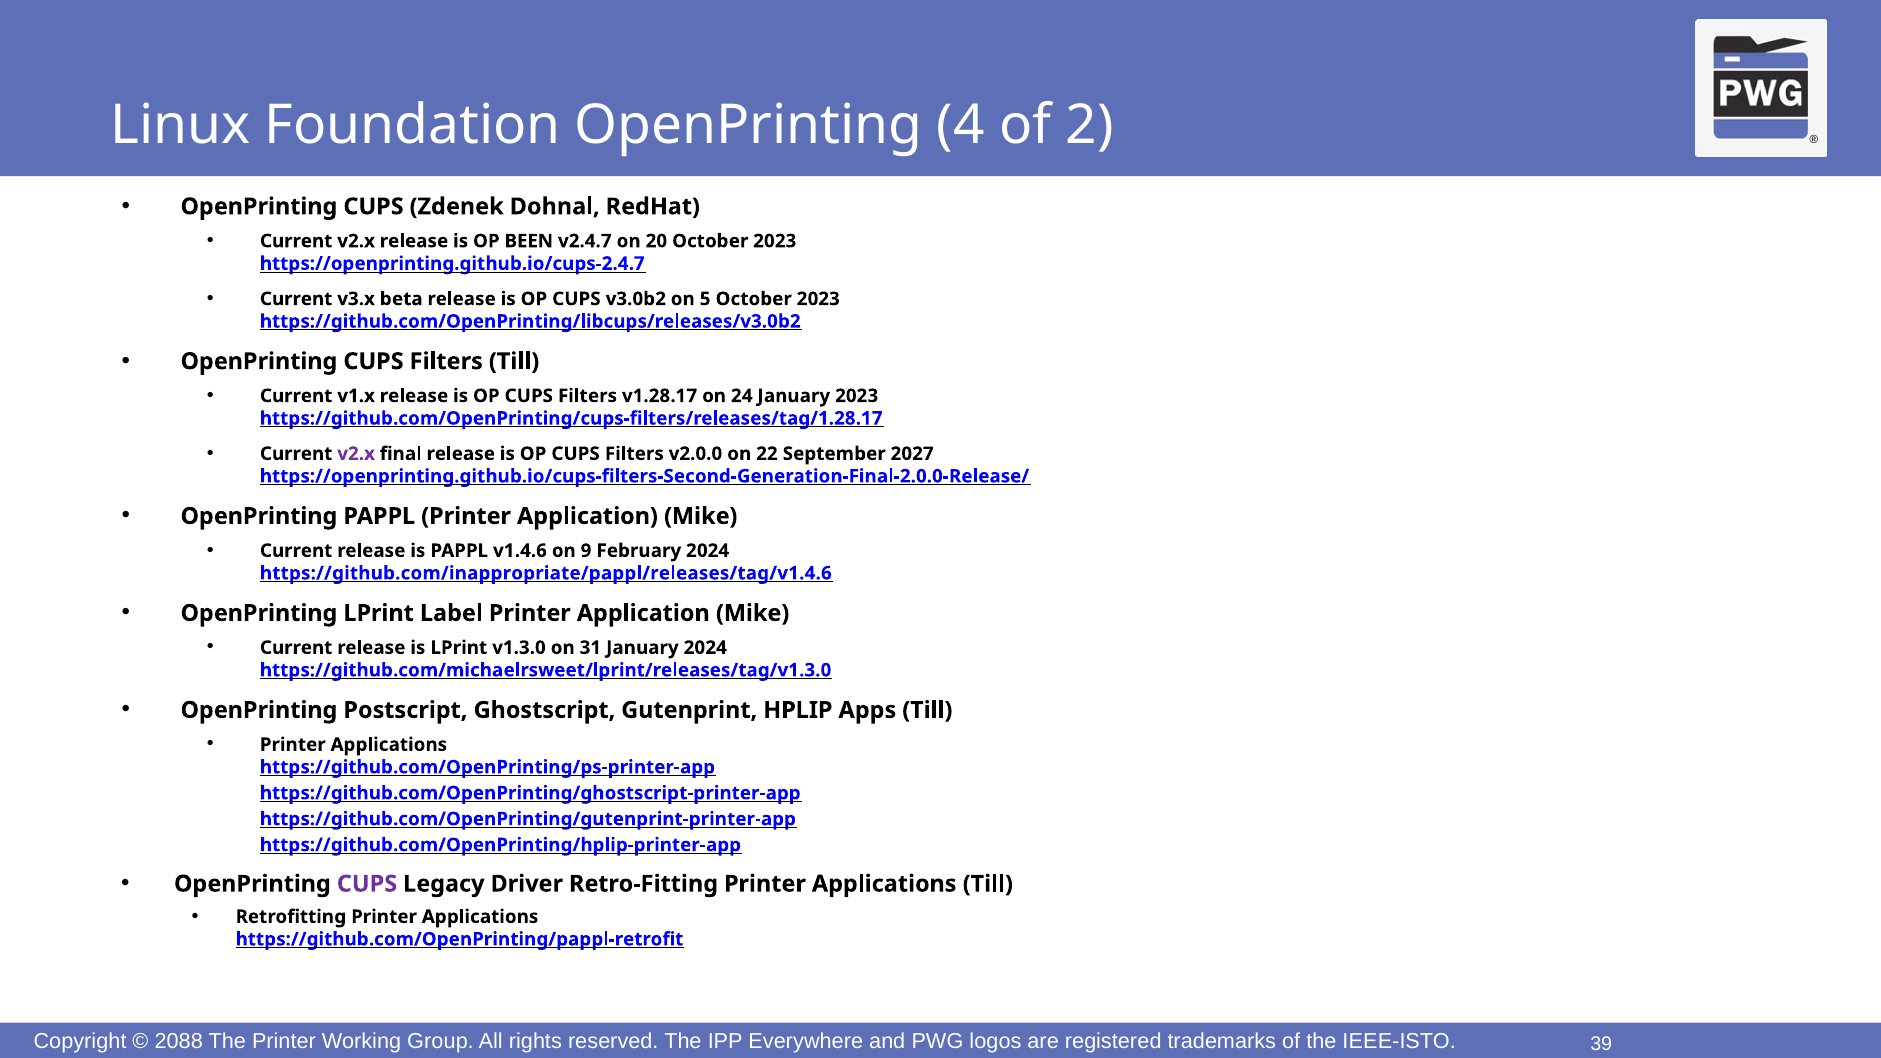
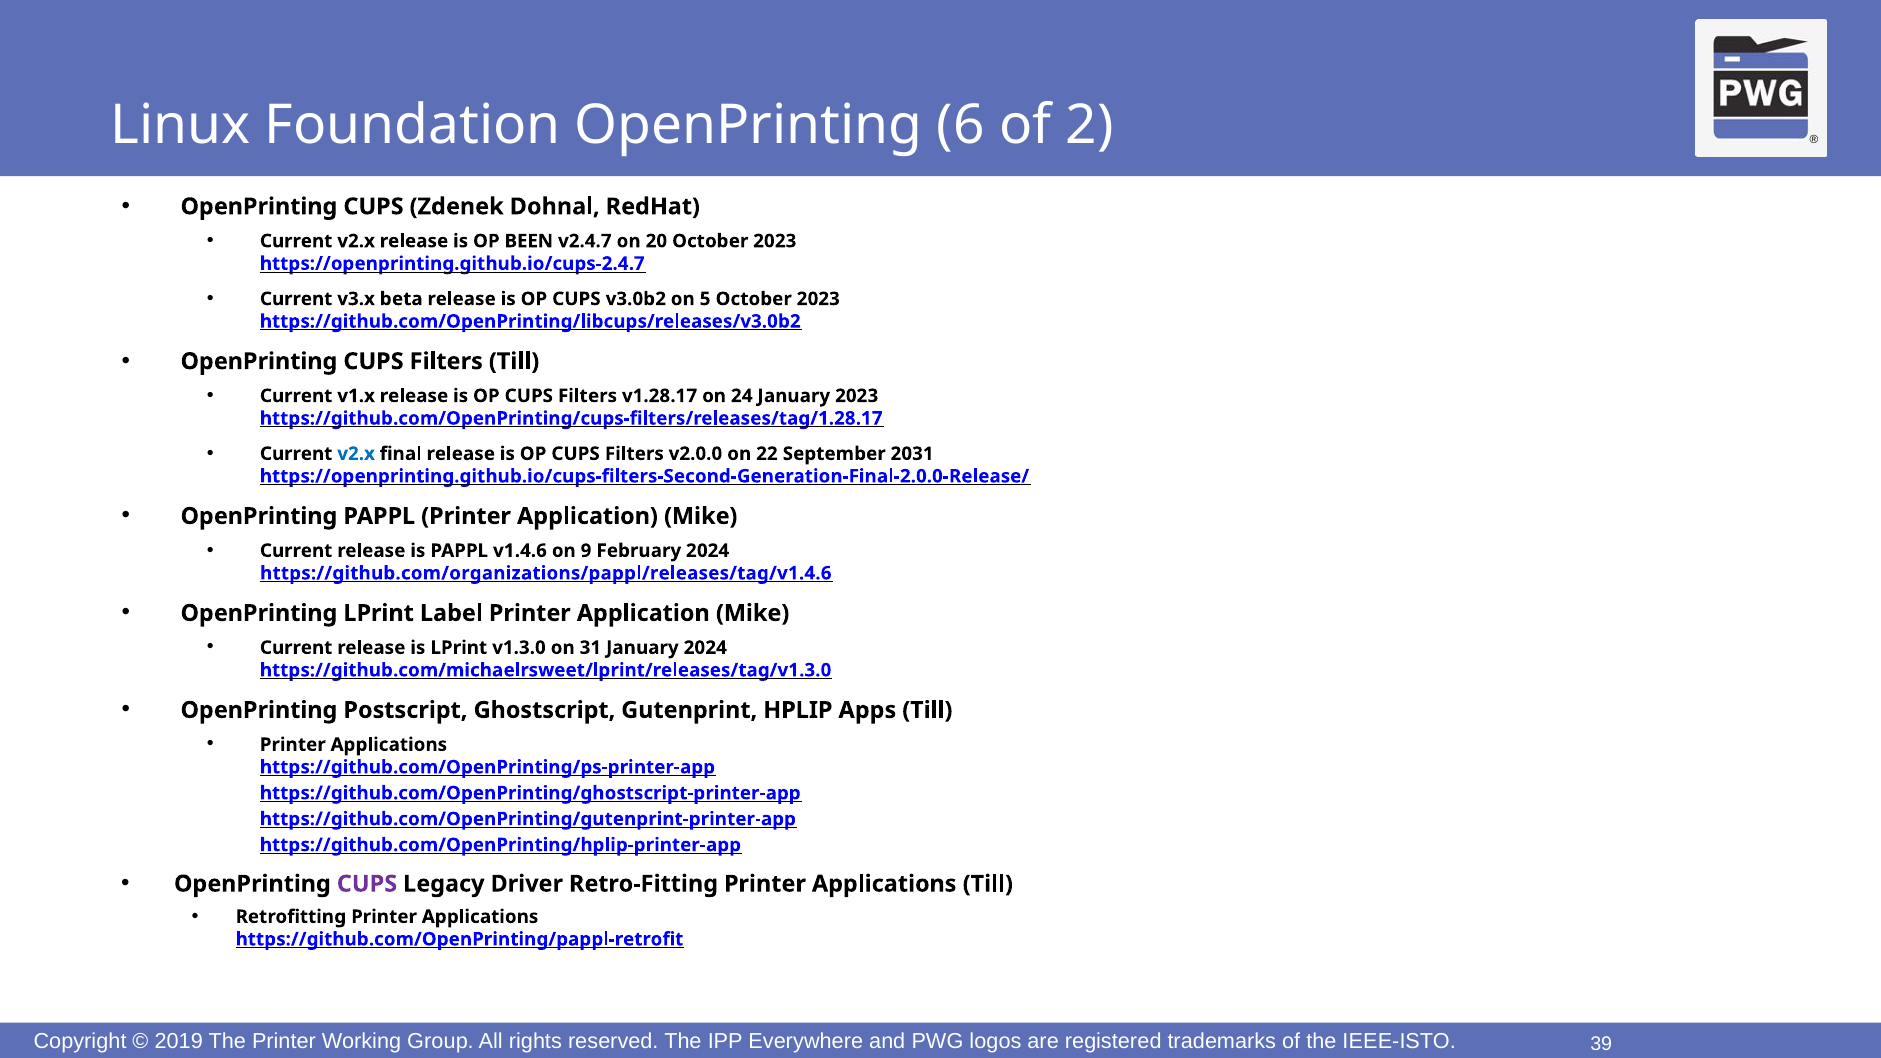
4: 4 -> 6
v2.x at (356, 454) colour: purple -> blue
2027: 2027 -> 2031
https://github.com/inappropriate/pappl/releases/tag/v1.4.6: https://github.com/inappropriate/pappl/releases/tag/v1.4.6 -> https://github.com/organizations/pappl/releases/tag/v1.4.6
2088: 2088 -> 2019
